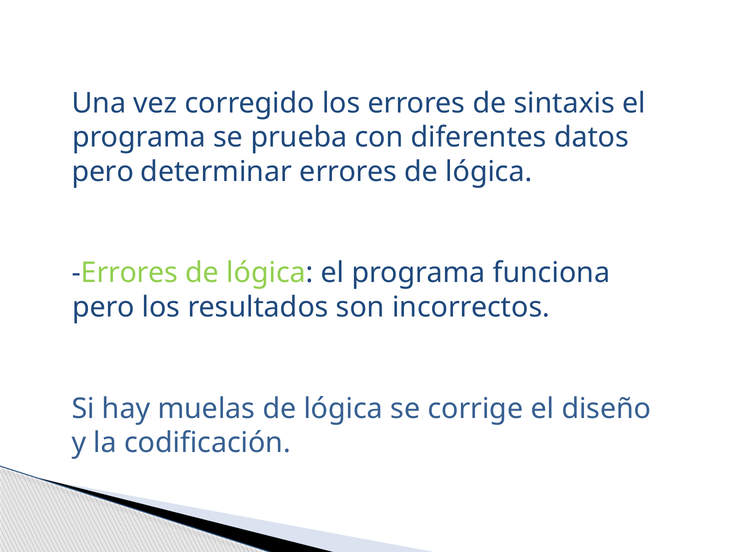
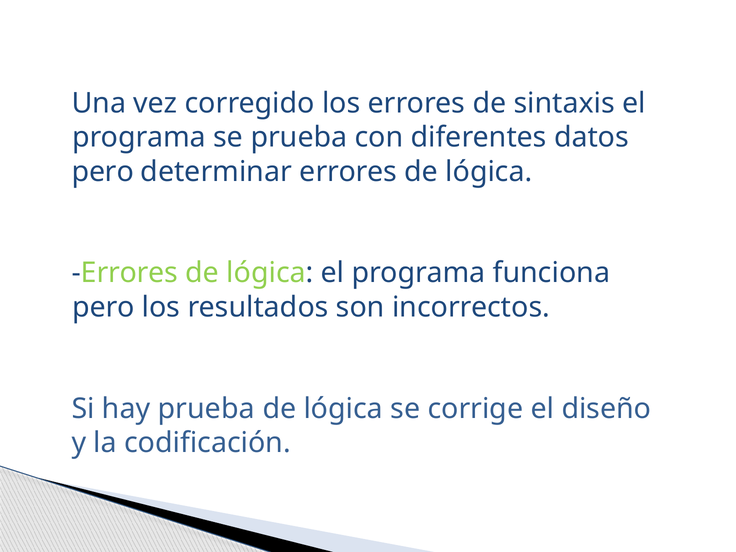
hay muelas: muelas -> prueba
